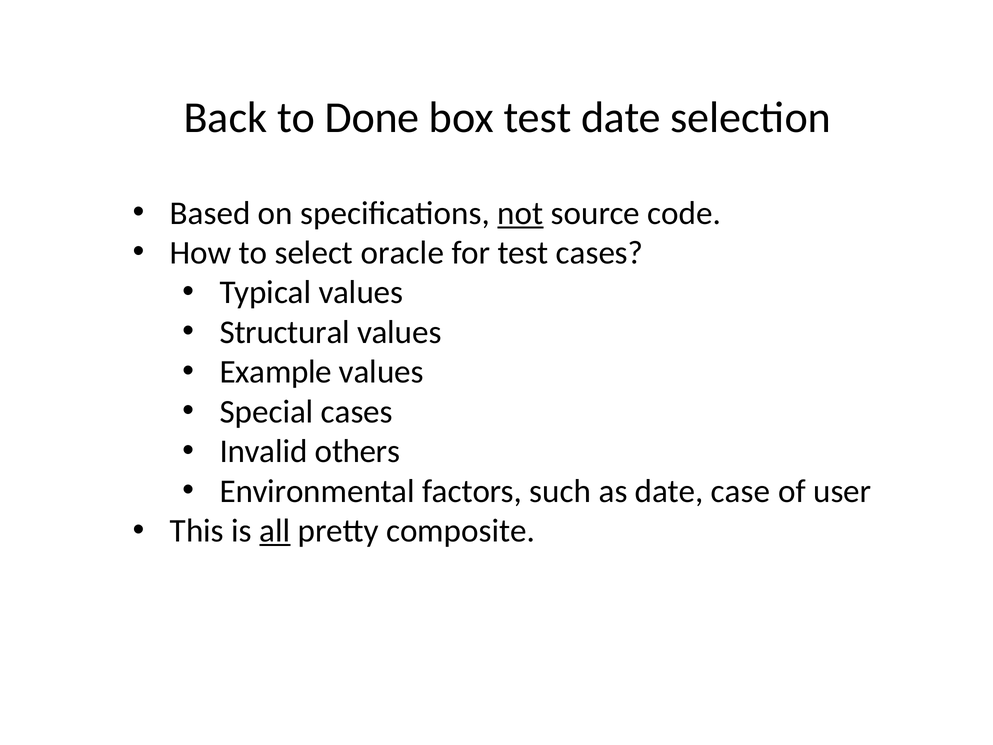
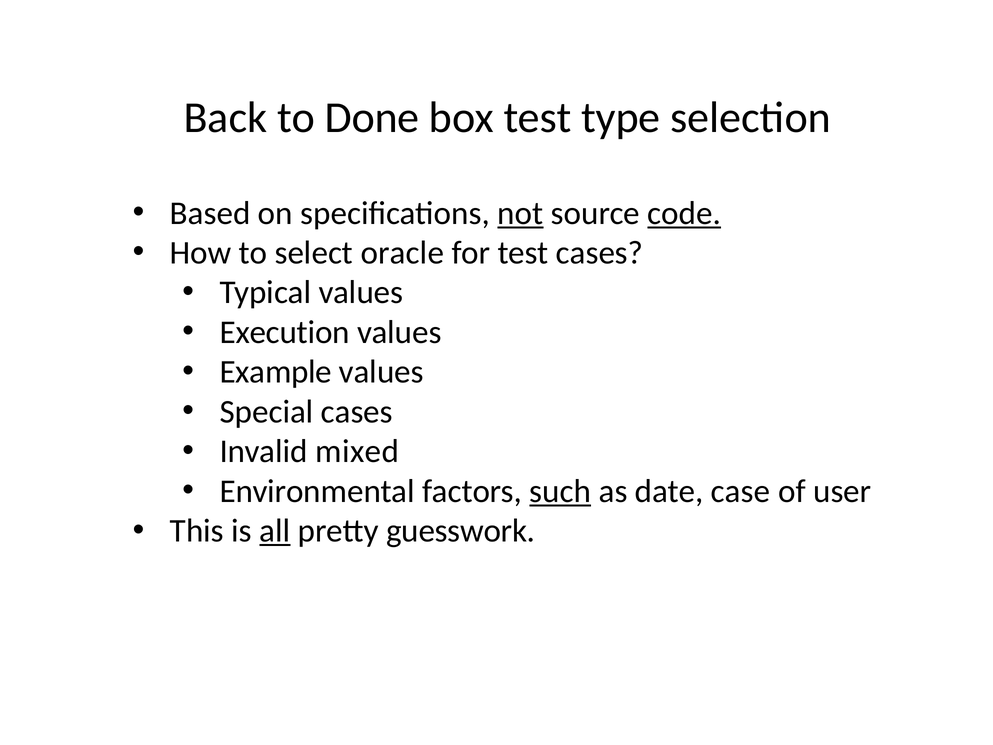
test date: date -> type
code underline: none -> present
Structural: Structural -> Execution
others: others -> mixed
such underline: none -> present
composite: composite -> guesswork
